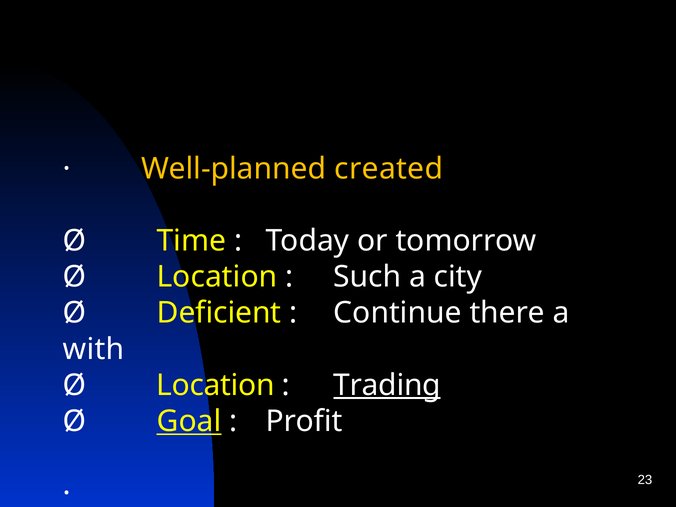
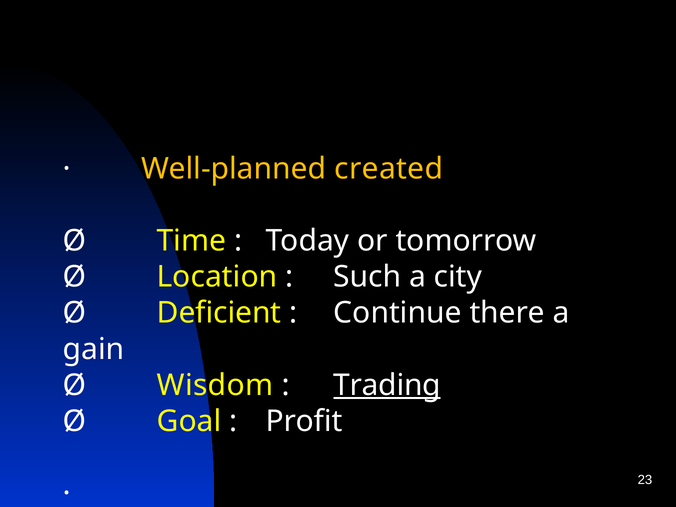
with: with -> gain
Location at (215, 385): Location -> Wisdom
Goal underline: present -> none
